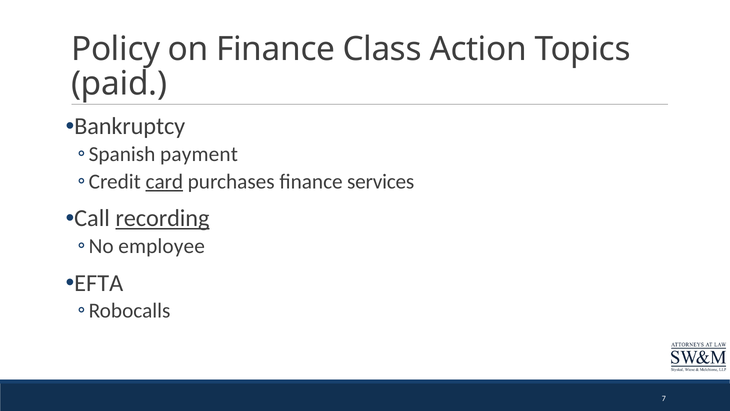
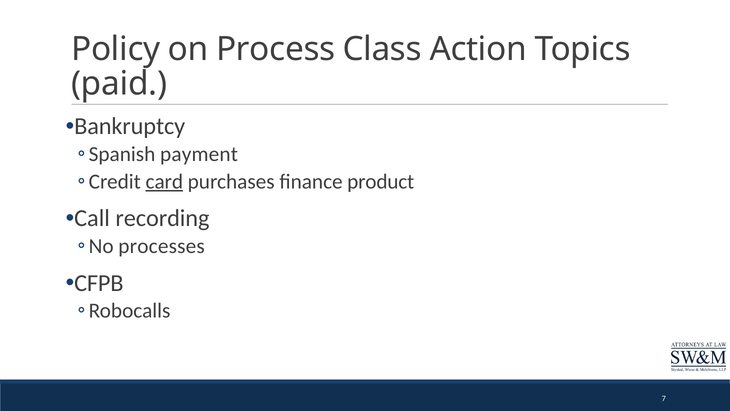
on Finance: Finance -> Process
services: services -> product
recording underline: present -> none
employee: employee -> processes
EFTA: EFTA -> CFPB
